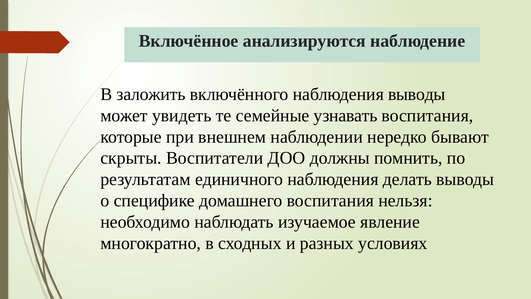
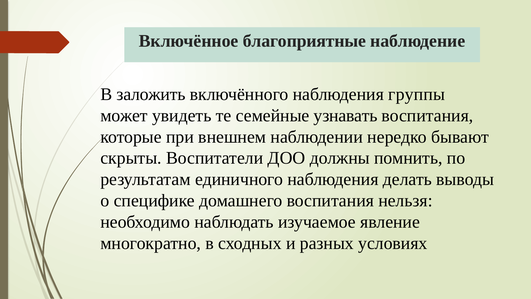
анализируются: анализируются -> благоприятные
наблюдения выводы: выводы -> группы
